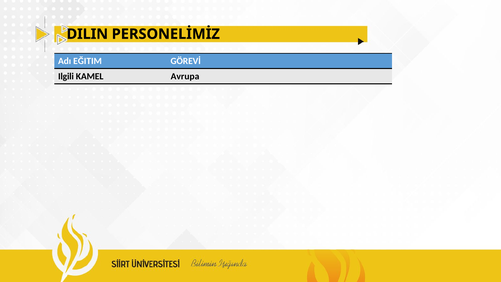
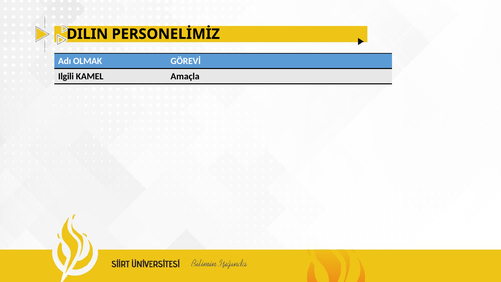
EĞITIM: EĞITIM -> OLMAK
Avrupa: Avrupa -> Amaçla
